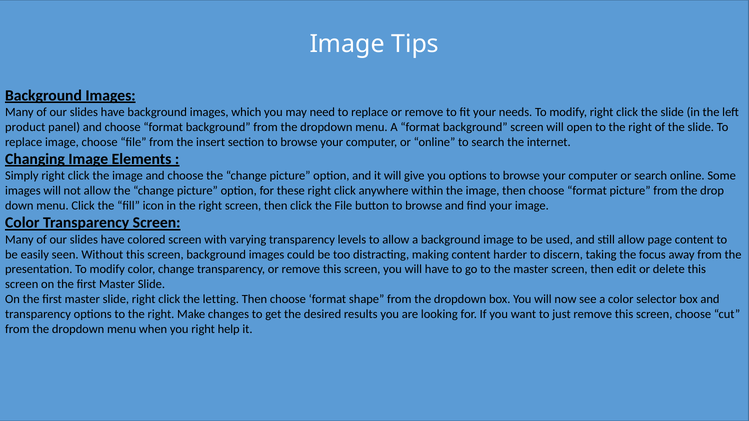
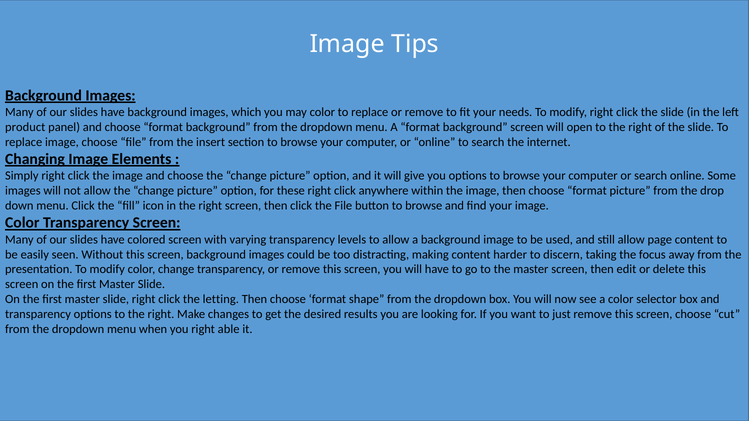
may need: need -> color
help: help -> able
